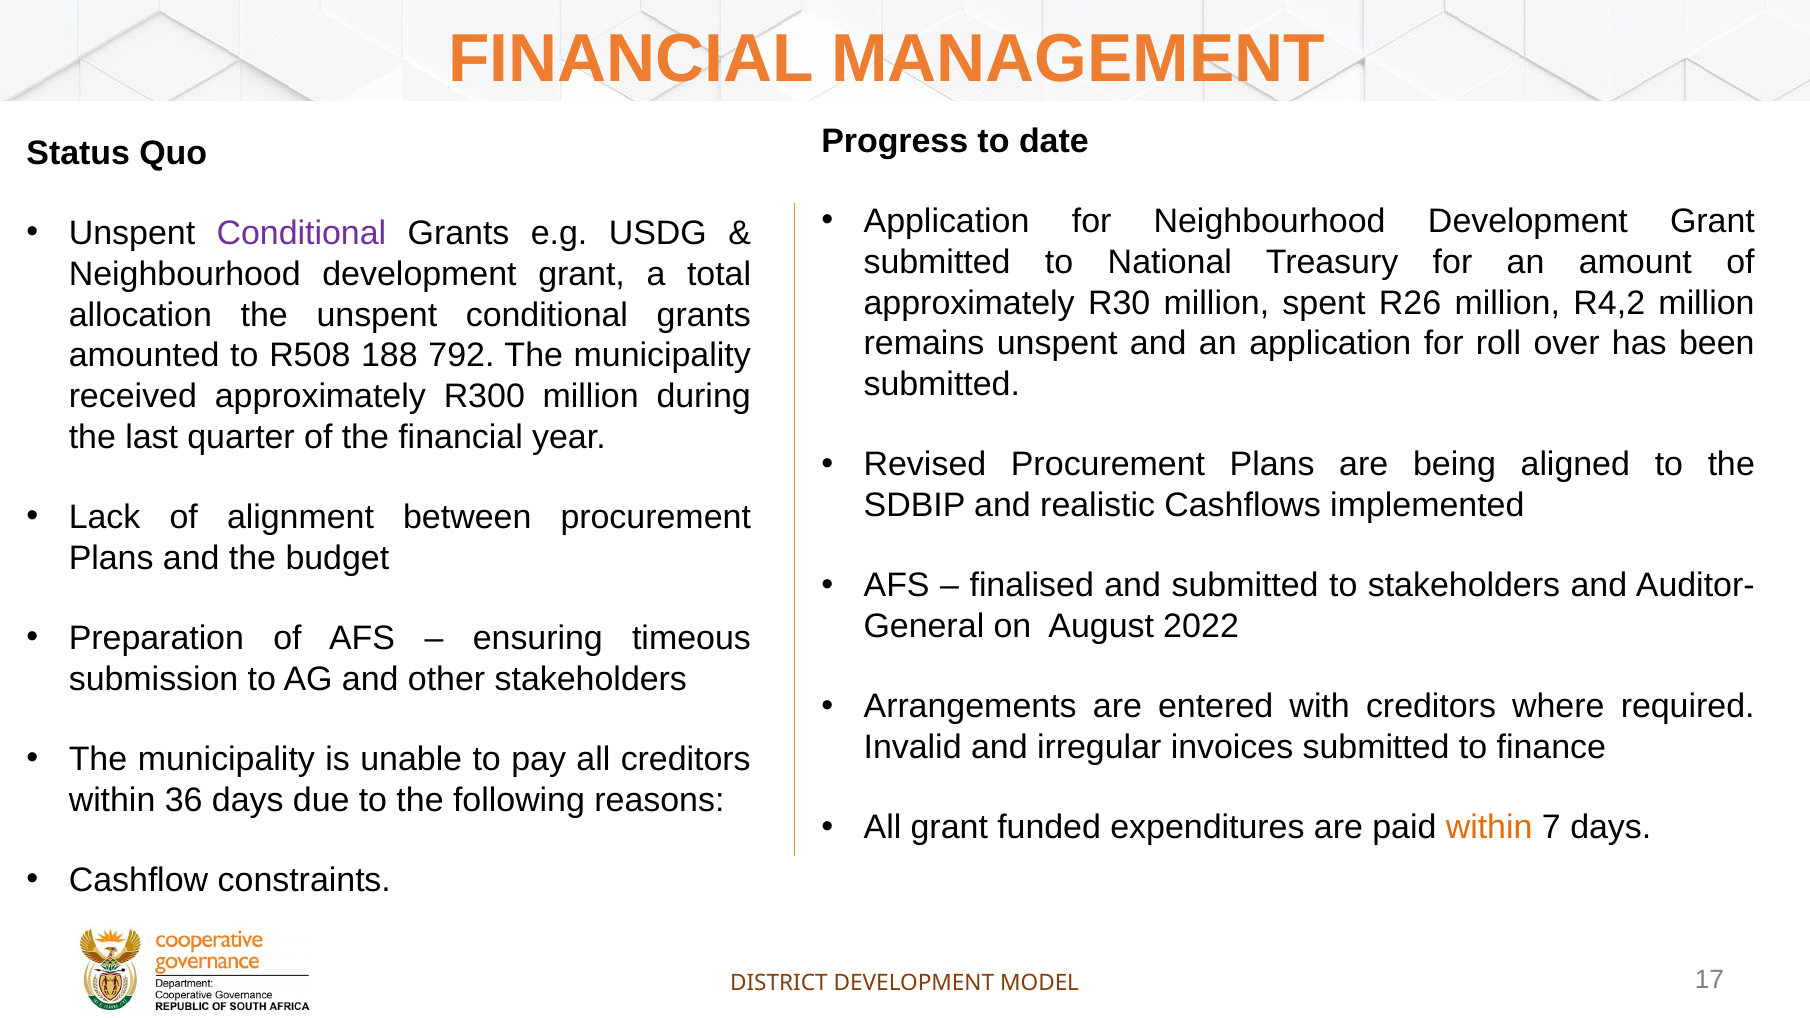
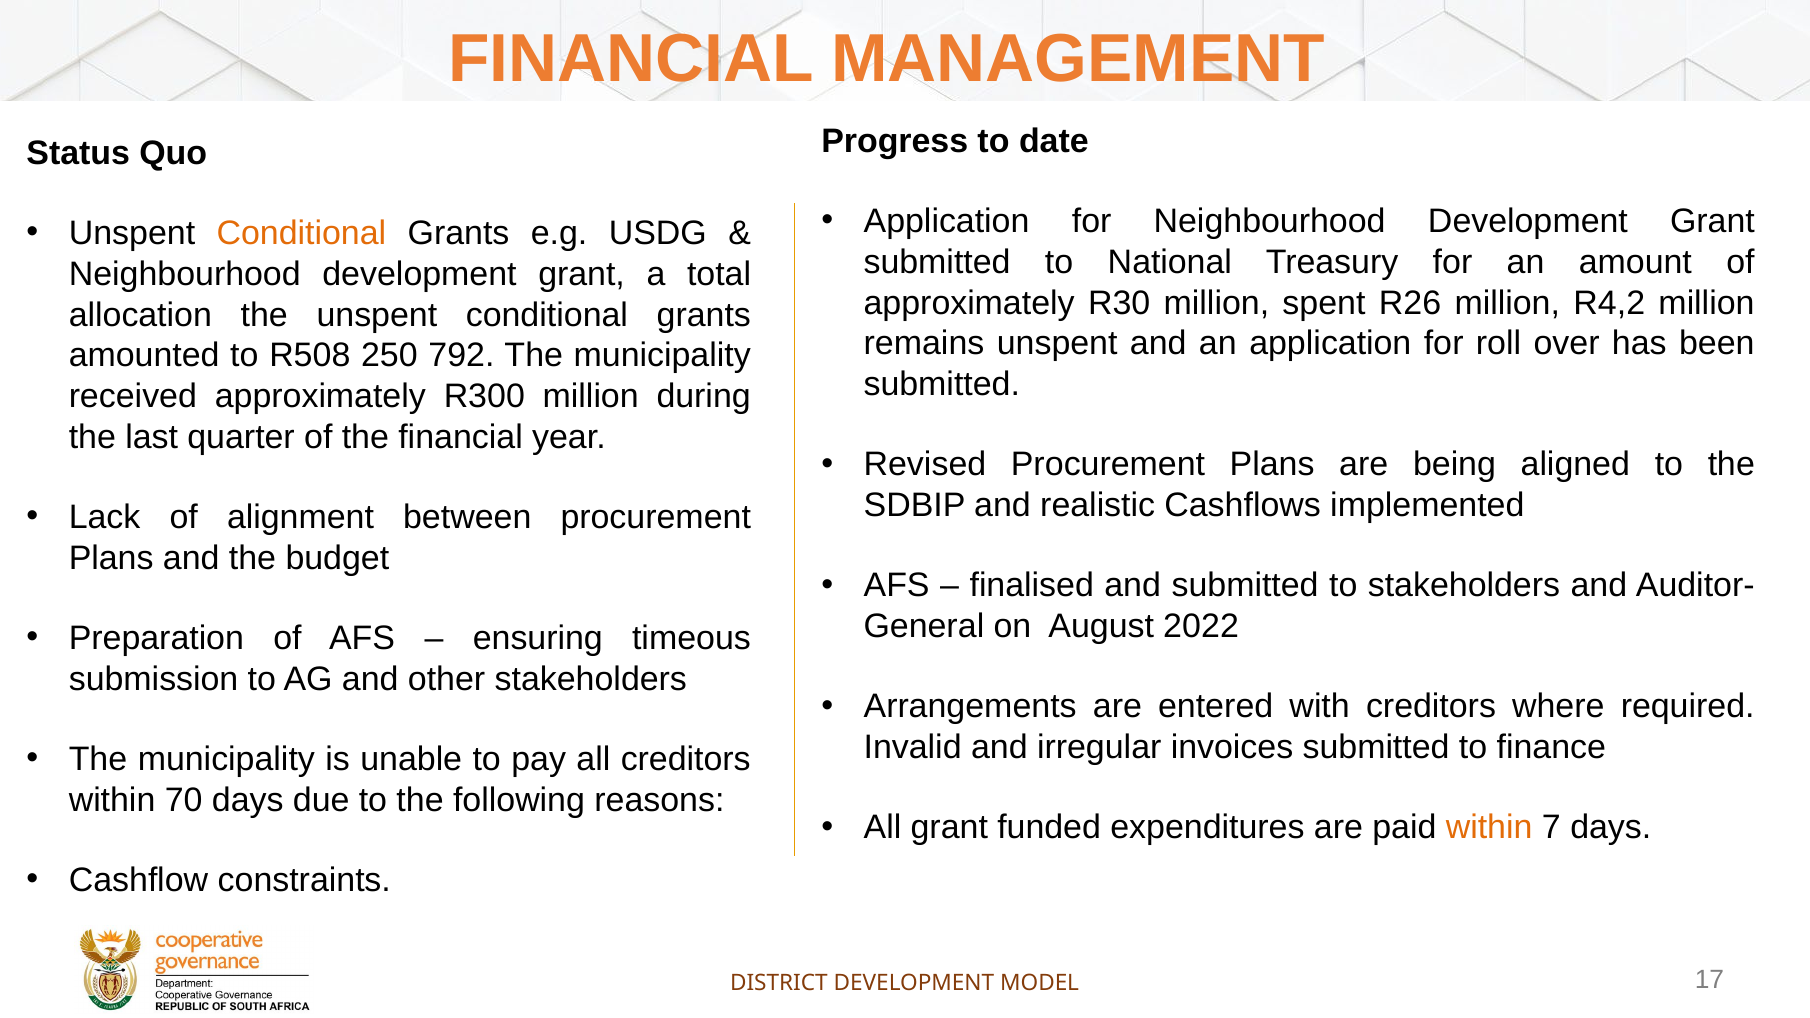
Conditional at (301, 234) colour: purple -> orange
188: 188 -> 250
36: 36 -> 70
